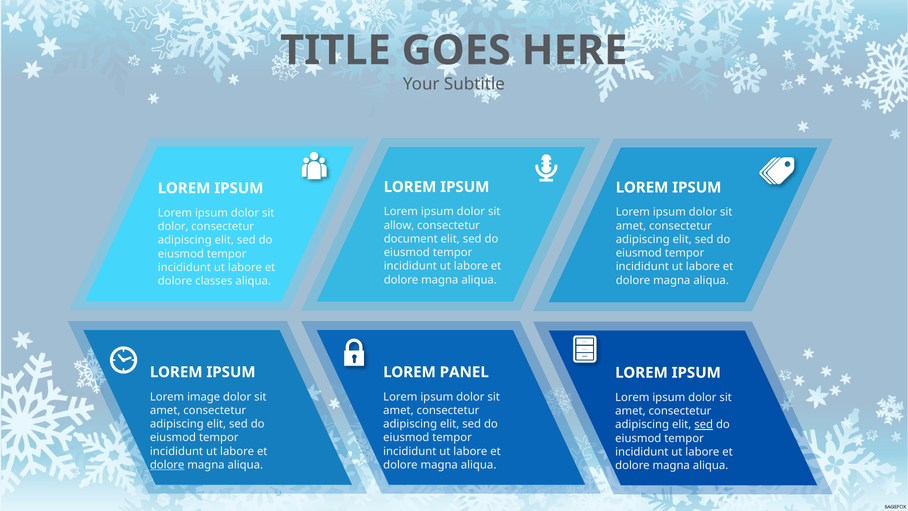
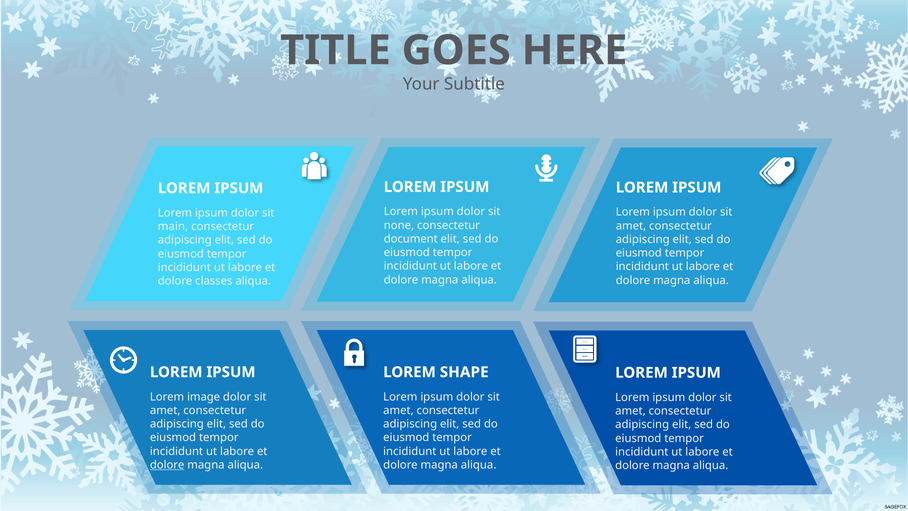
allow: allow -> none
dolor at (173, 226): dolor -> main
PANEL: PANEL -> SHAPE
sed at (704, 424) underline: present -> none
